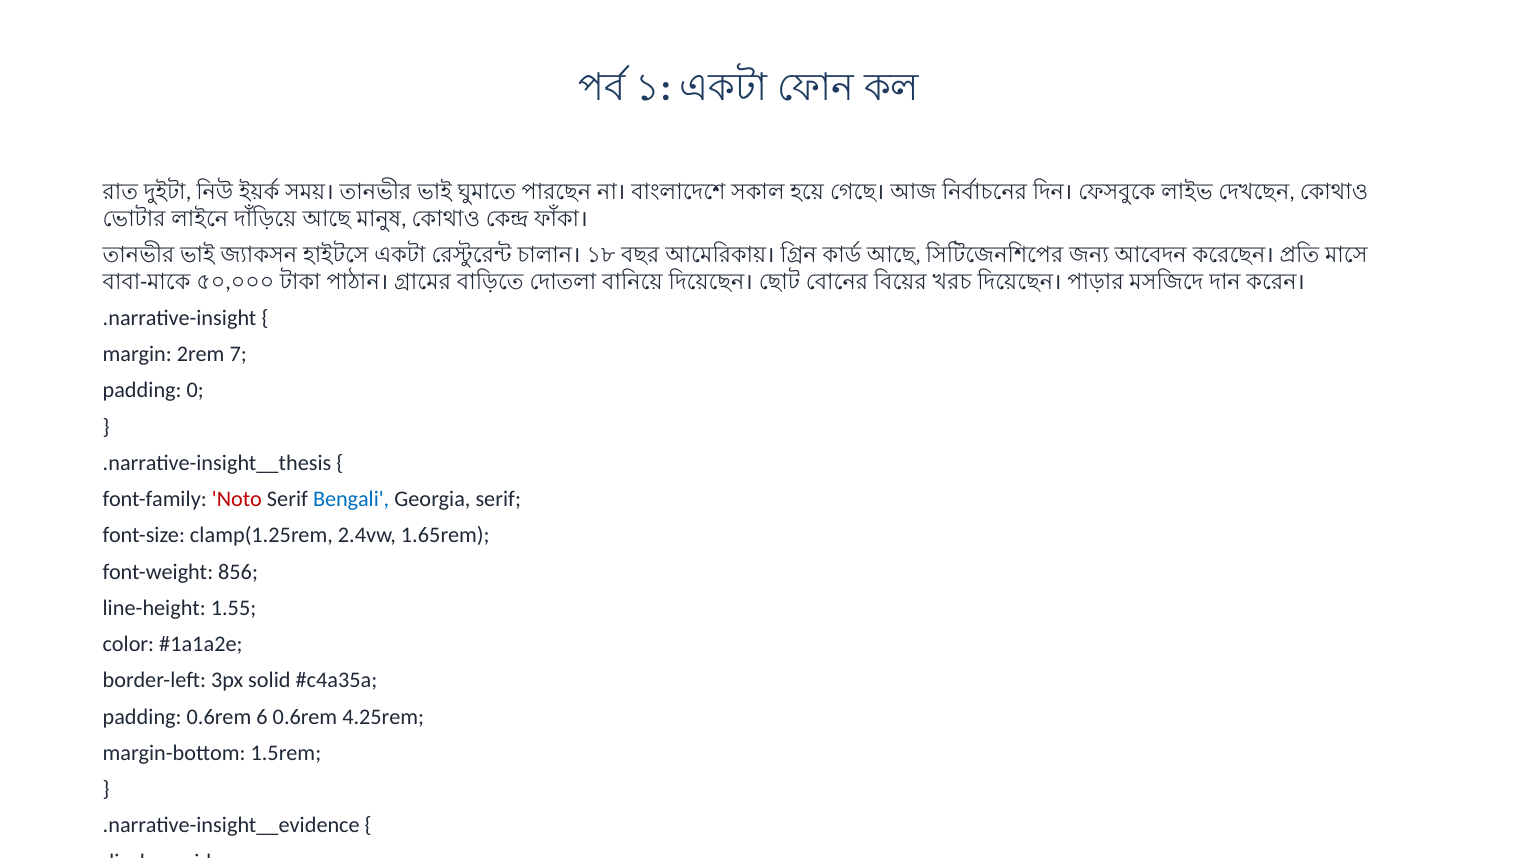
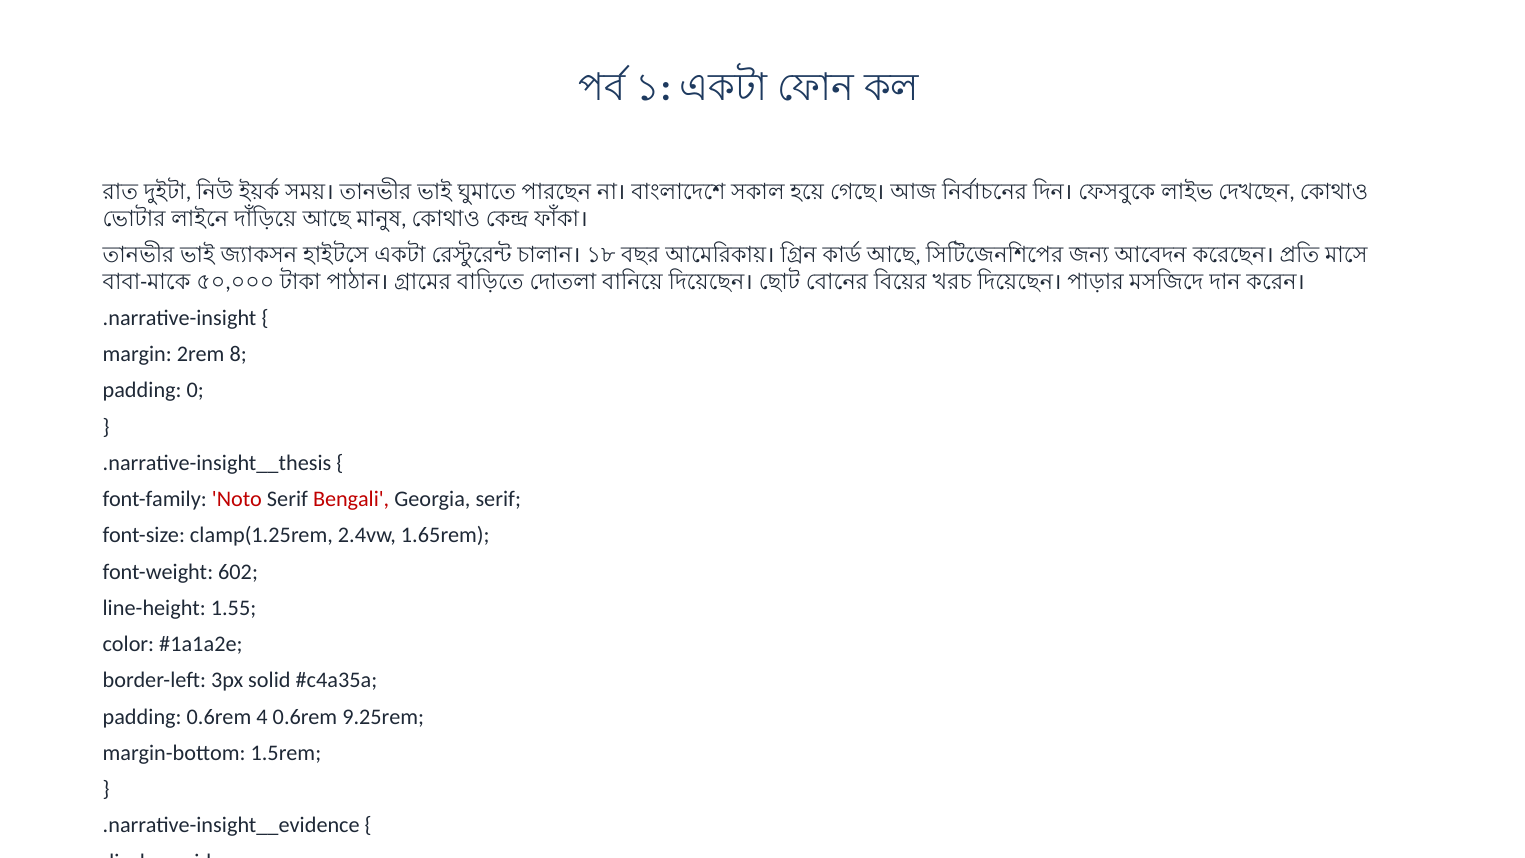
7: 7 -> 8
Bengali at (351, 499) colour: blue -> red
856: 856 -> 602
6: 6 -> 4
4.25rem: 4.25rem -> 9.25rem
